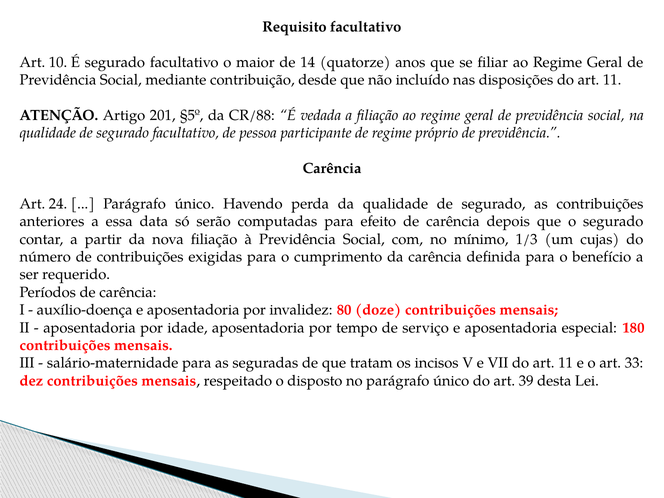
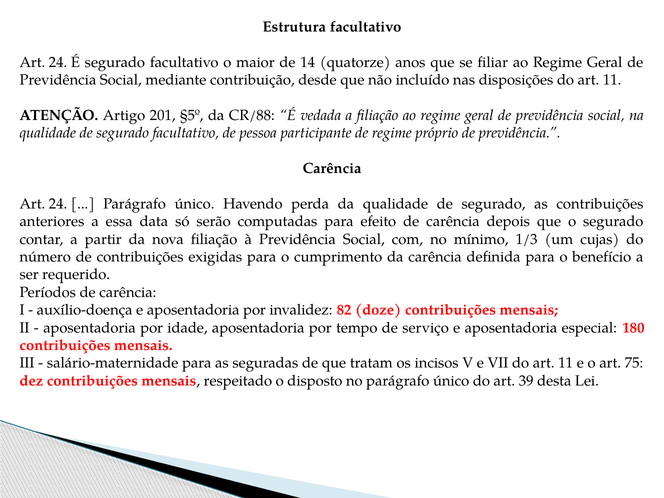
Requisito: Requisito -> Estrutura
10 at (58, 62): 10 -> 24
80: 80 -> 82
33: 33 -> 75
